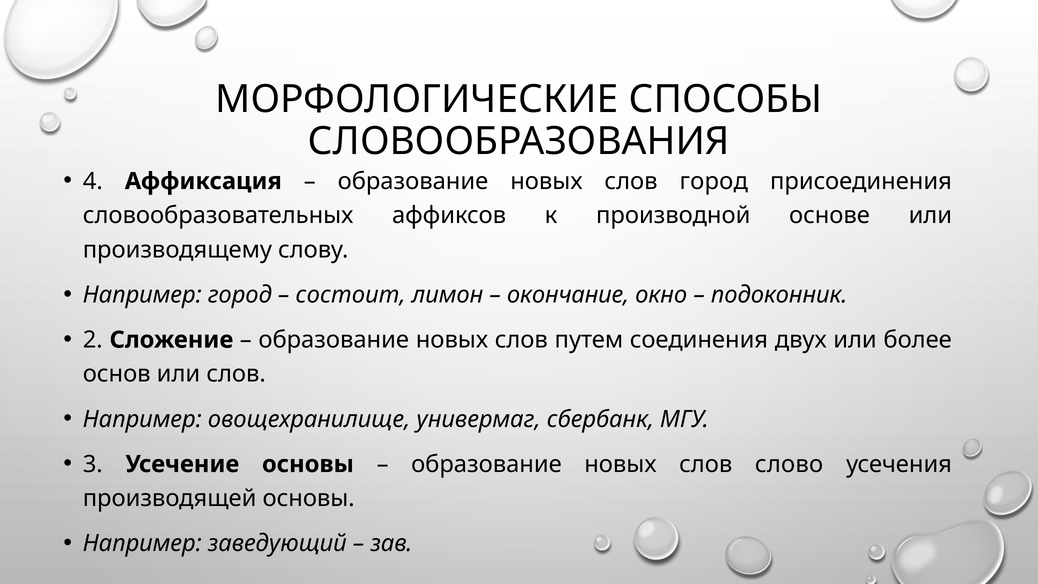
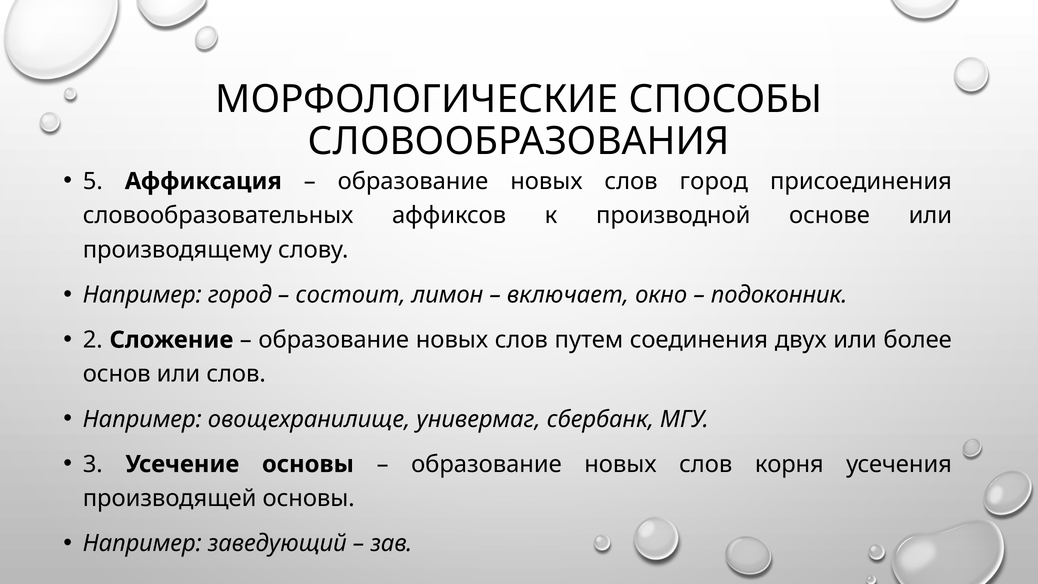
4: 4 -> 5
окончание: окончание -> включает
слово: слово -> корня
